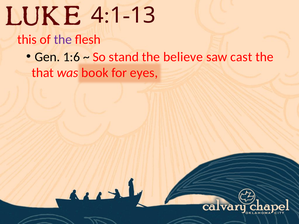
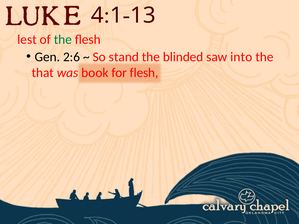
this: this -> lest
the at (63, 39) colour: purple -> green
1:6: 1:6 -> 2:6
believe: believe -> blinded
cast: cast -> into
for eyes: eyes -> flesh
